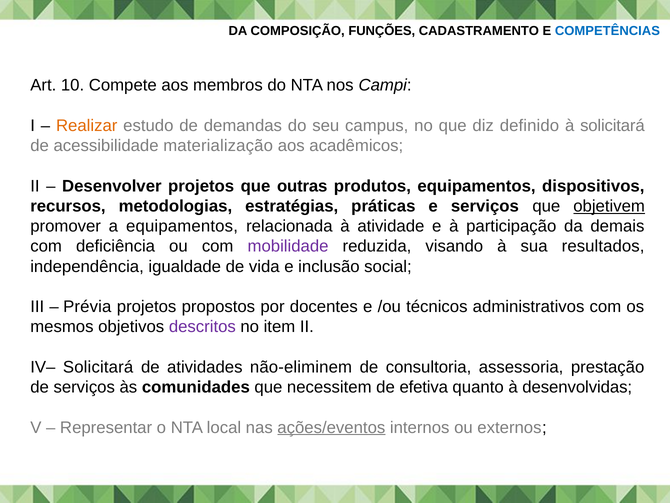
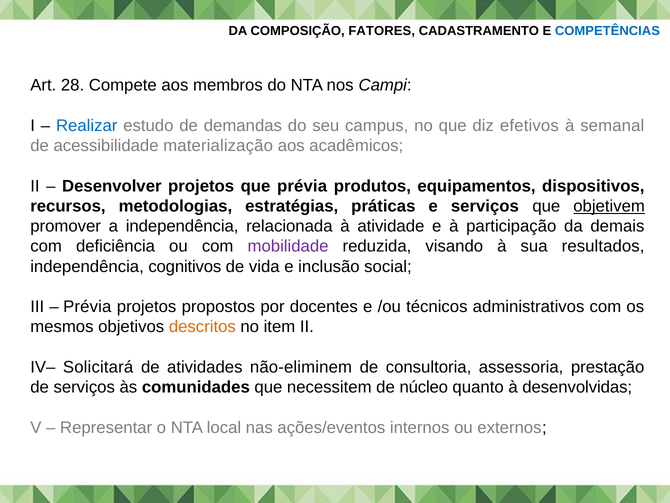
FUNÇÕES: FUNÇÕES -> FATORES
10: 10 -> 28
Realizar colour: orange -> blue
definido: definido -> efetivos
à solicitará: solicitará -> semanal
que outras: outras -> prévia
a equipamentos: equipamentos -> independência
igualdade: igualdade -> cognitivos
descritos colour: purple -> orange
efetiva: efetiva -> núcleo
ações/eventos underline: present -> none
